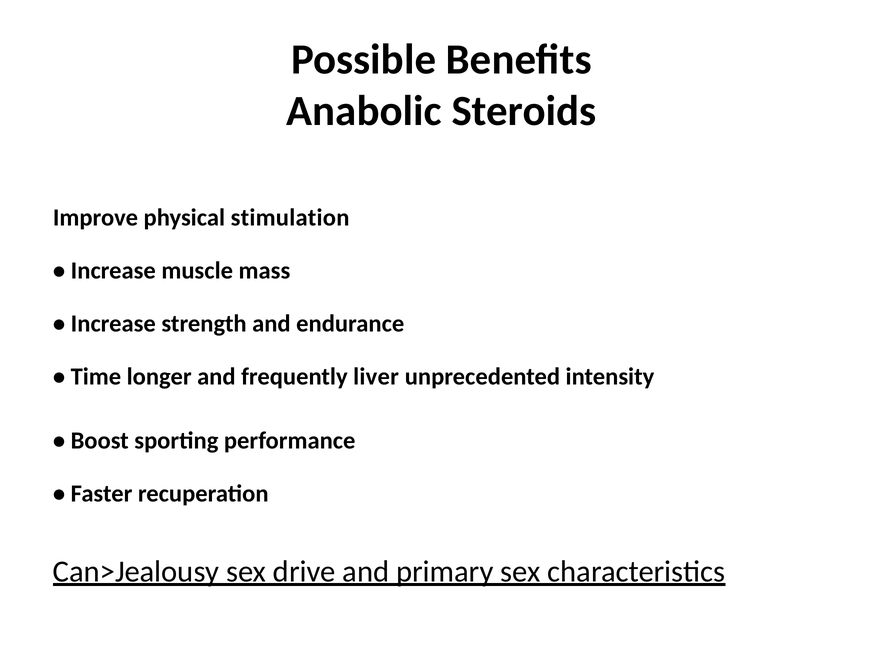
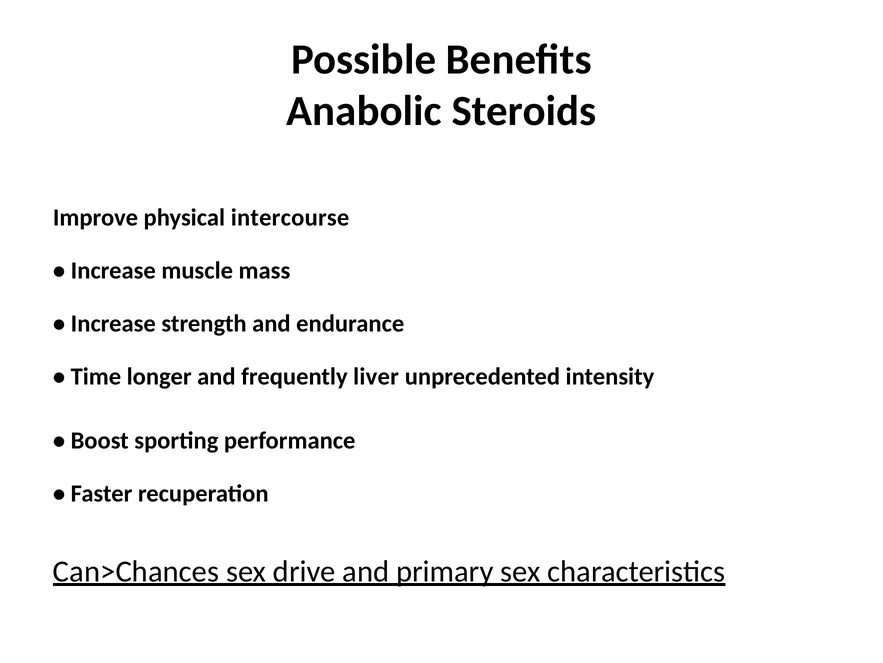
stimulation: stimulation -> intercourse
Can>Jealousy: Can>Jealousy -> Can>Chances
